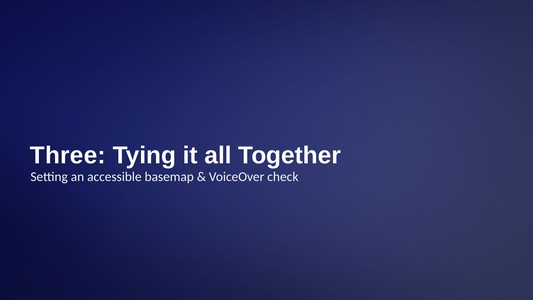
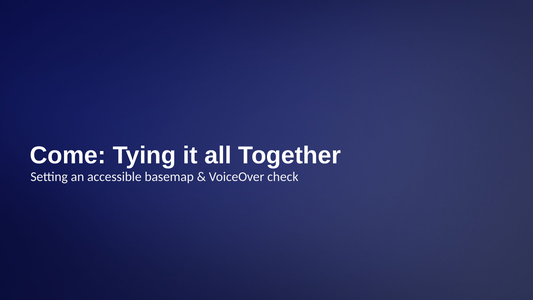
Three: Three -> Come
